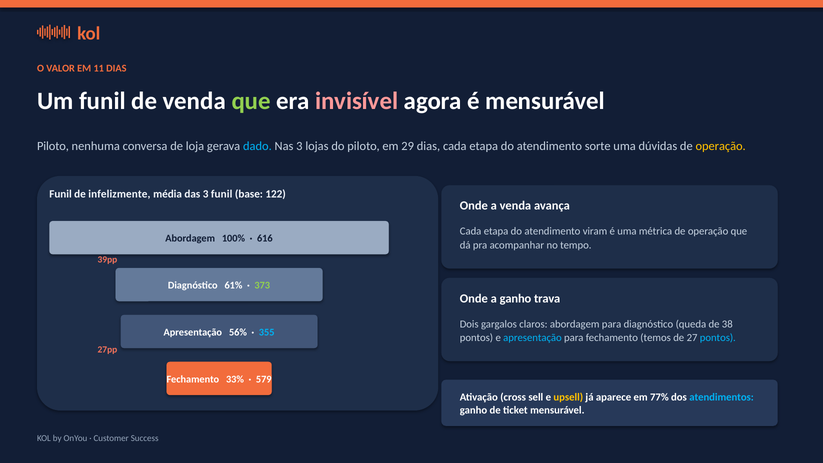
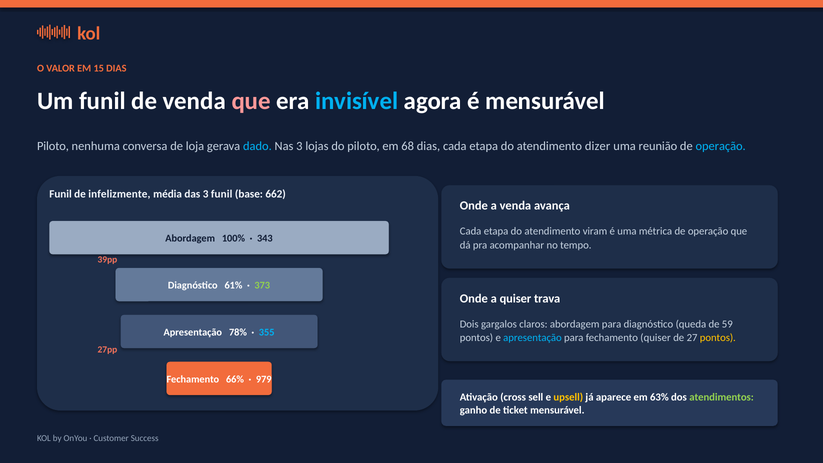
11: 11 -> 15
que at (251, 101) colour: light green -> pink
invisível colour: pink -> light blue
29: 29 -> 68
sorte: sorte -> dizer
dúvidas: dúvidas -> reunião
operação at (721, 146) colour: yellow -> light blue
122: 122 -> 662
616: 616 -> 343
a ganho: ganho -> quiser
38: 38 -> 59
56%: 56% -> 78%
fechamento temos: temos -> quiser
pontos at (718, 338) colour: light blue -> yellow
33%: 33% -> 66%
579: 579 -> 979
77%: 77% -> 63%
atendimentos colour: light blue -> light green
